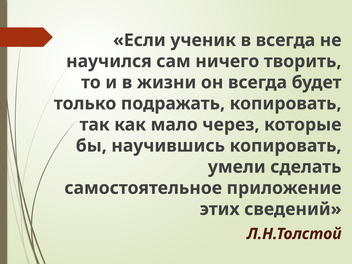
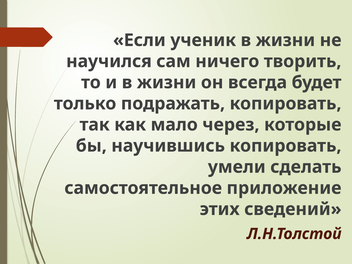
ученик в всегда: всегда -> жизни
